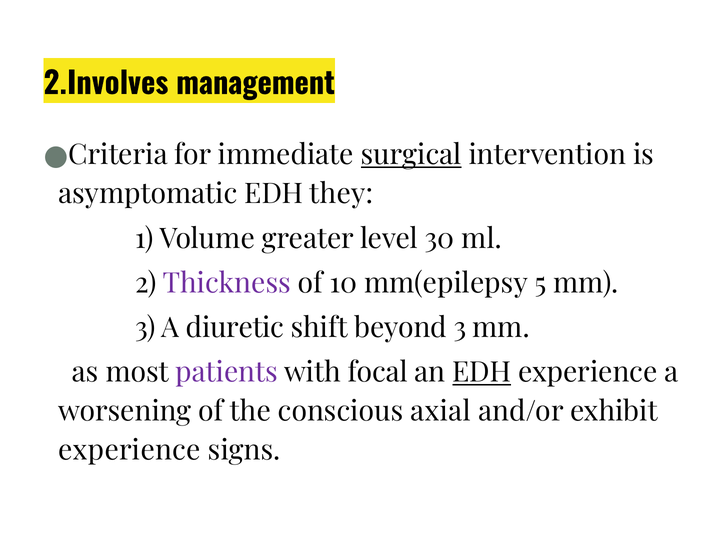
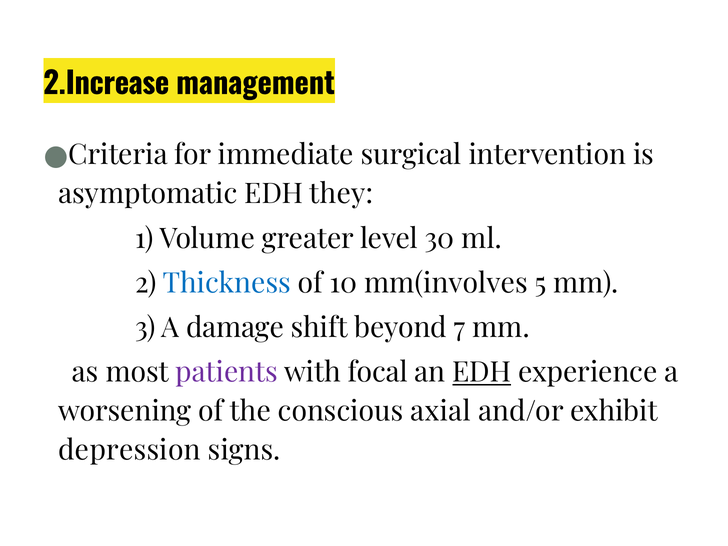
2.Involves: 2.Involves -> 2.Increase
surgical underline: present -> none
Thickness colour: purple -> blue
mm(epilepsy: mm(epilepsy -> mm(involves
diuretic: diuretic -> damage
beyond 3: 3 -> 7
experience at (129, 451): experience -> depression
